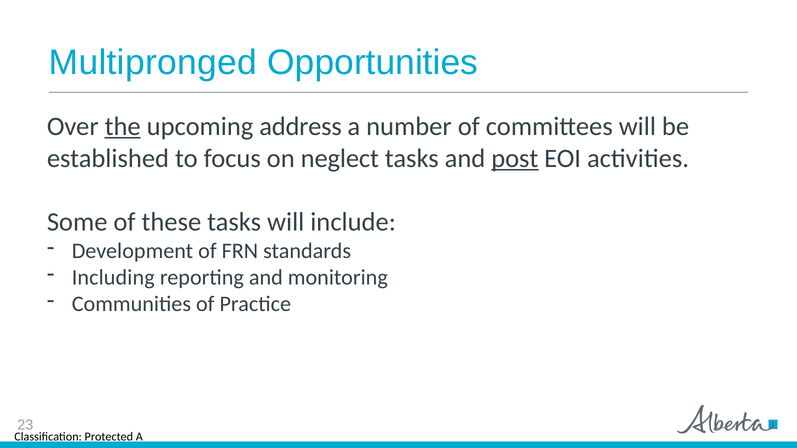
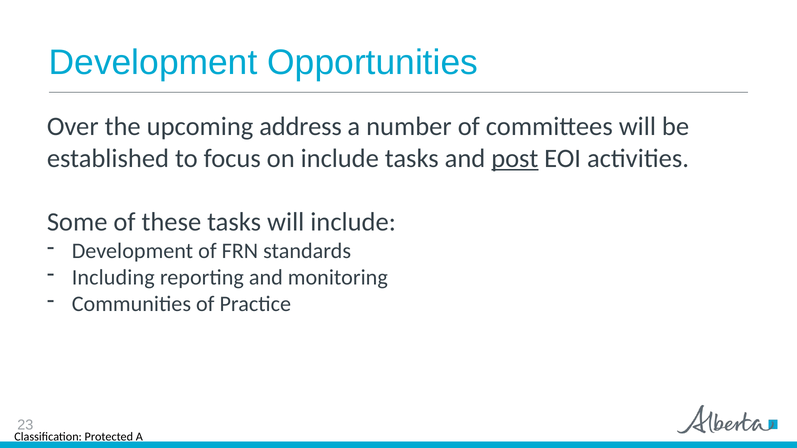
Multipronged at (153, 63): Multipronged -> Development
the underline: present -> none
on neglect: neglect -> include
